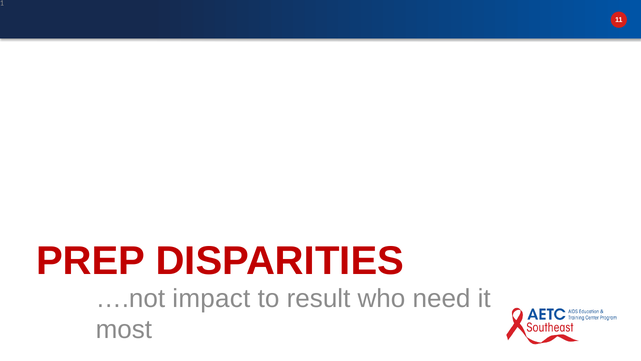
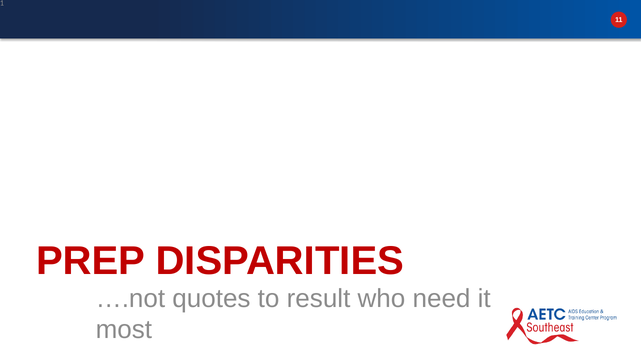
impact: impact -> quotes
